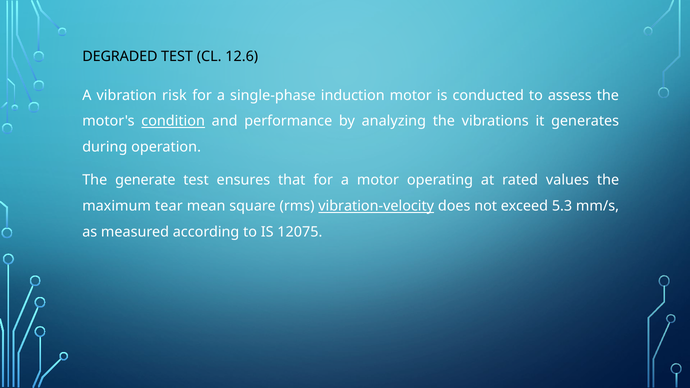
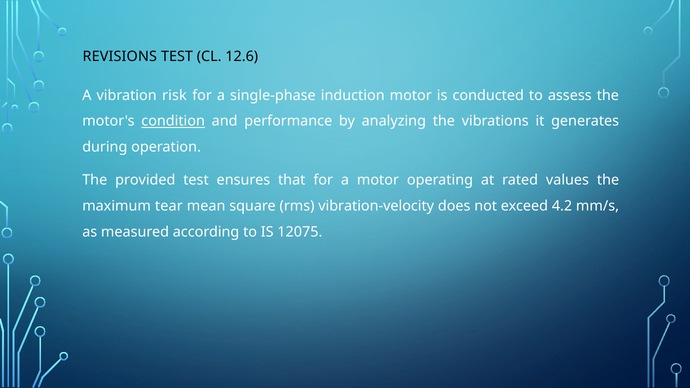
DEGRADED: DEGRADED -> REVISIONS
generate: generate -> provided
vibration-velocity underline: present -> none
5.3: 5.3 -> 4.2
